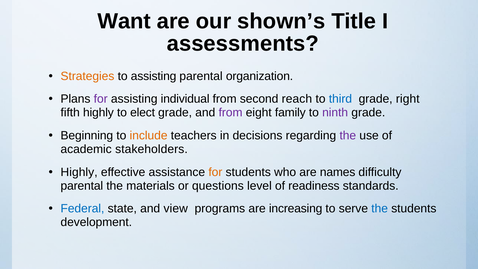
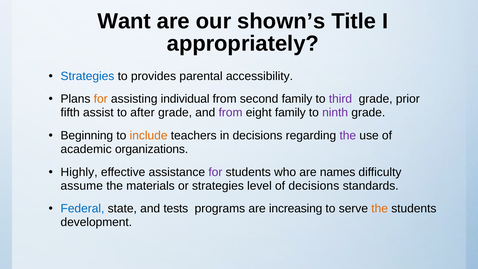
assessments: assessments -> appropriately
Strategies at (87, 76) colour: orange -> blue
to assisting: assisting -> provides
organization: organization -> accessibility
for at (101, 99) colour: purple -> orange
second reach: reach -> family
third colour: blue -> purple
right: right -> prior
fifth highly: highly -> assist
elect: elect -> after
stakeholders: stakeholders -> organizations
for at (215, 172) colour: orange -> purple
parental at (82, 186): parental -> assume
or questions: questions -> strategies
of readiness: readiness -> decisions
view: view -> tests
the at (380, 209) colour: blue -> orange
